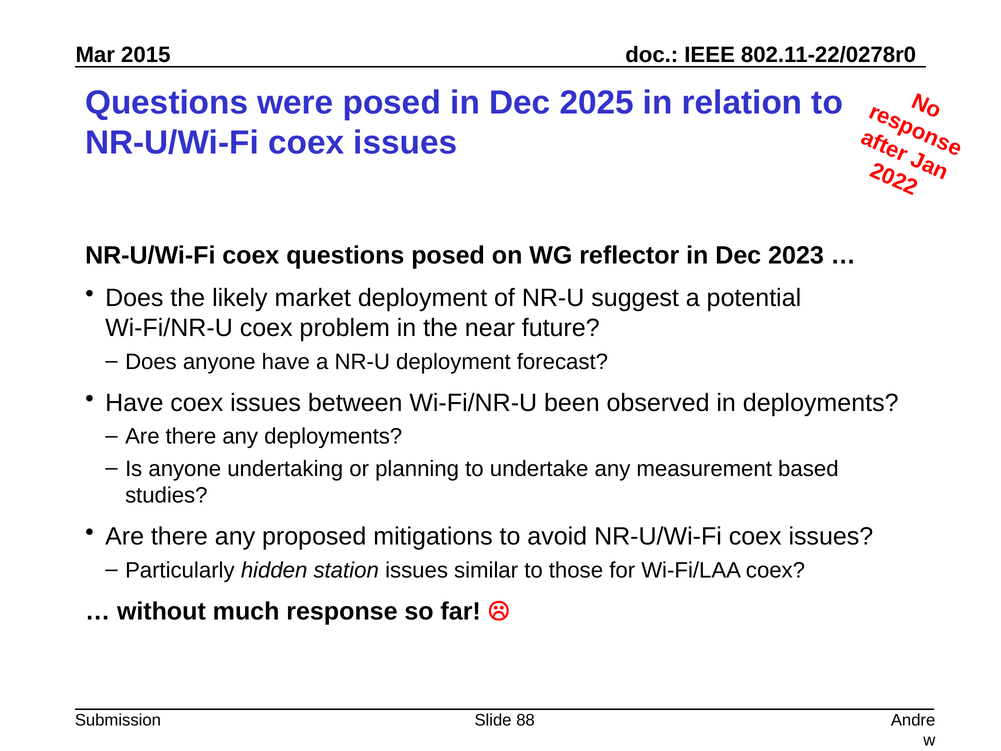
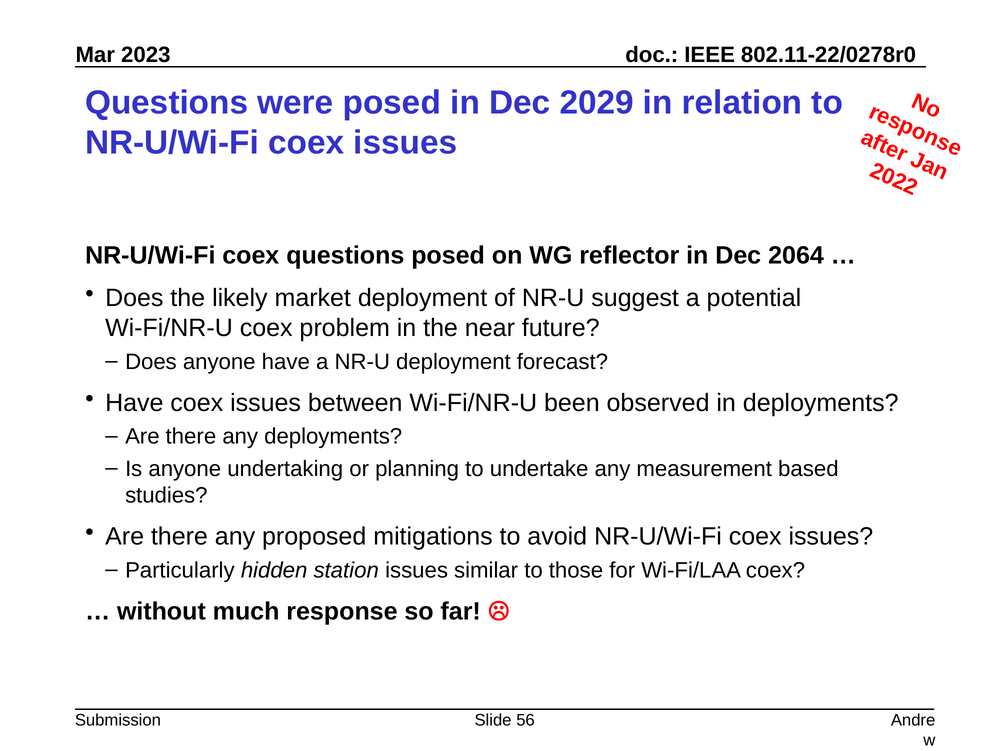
2015: 2015 -> 2023
2025: 2025 -> 2029
2023: 2023 -> 2064
88: 88 -> 56
